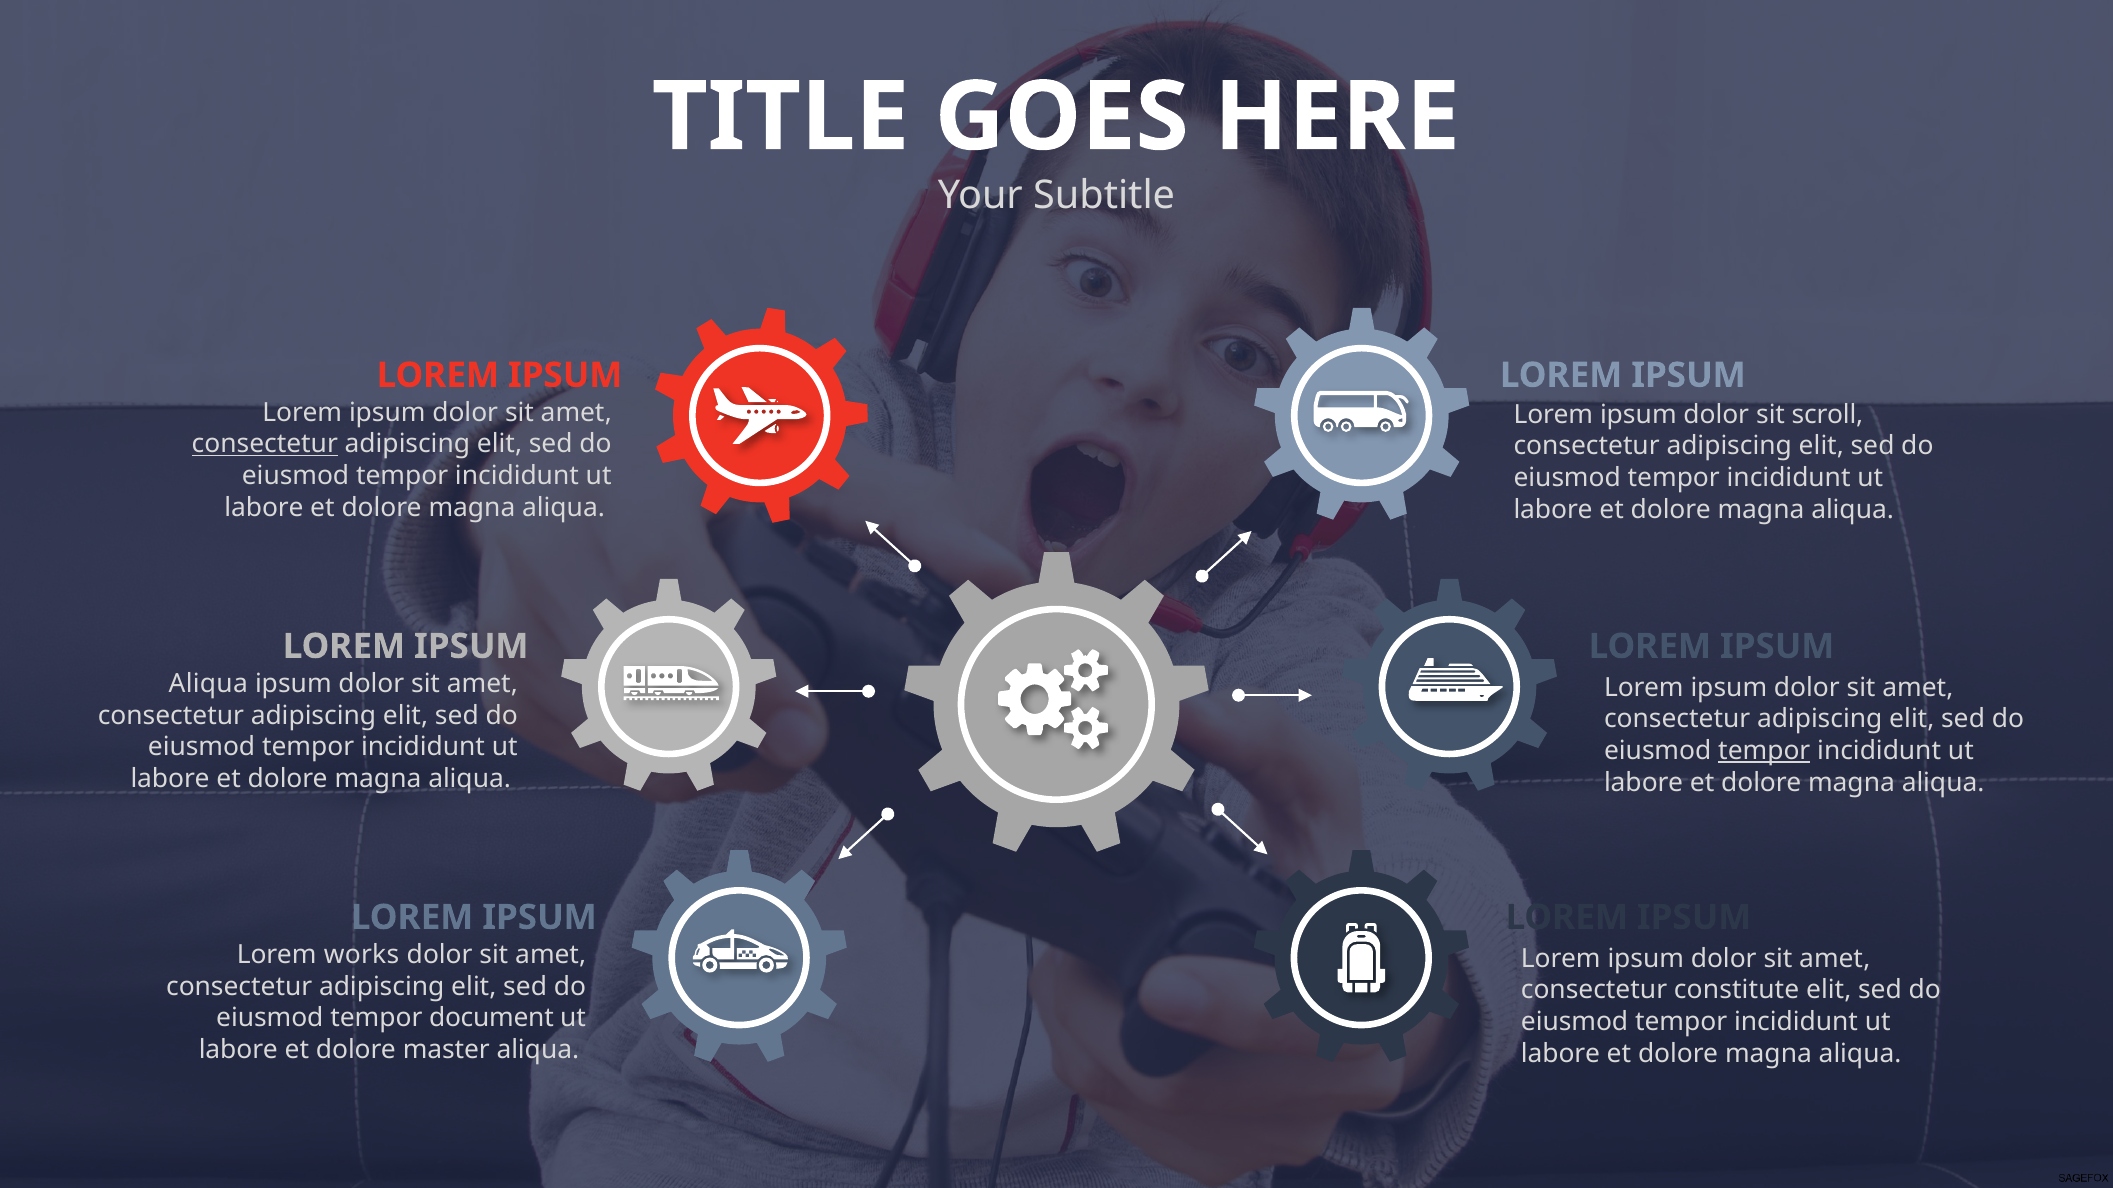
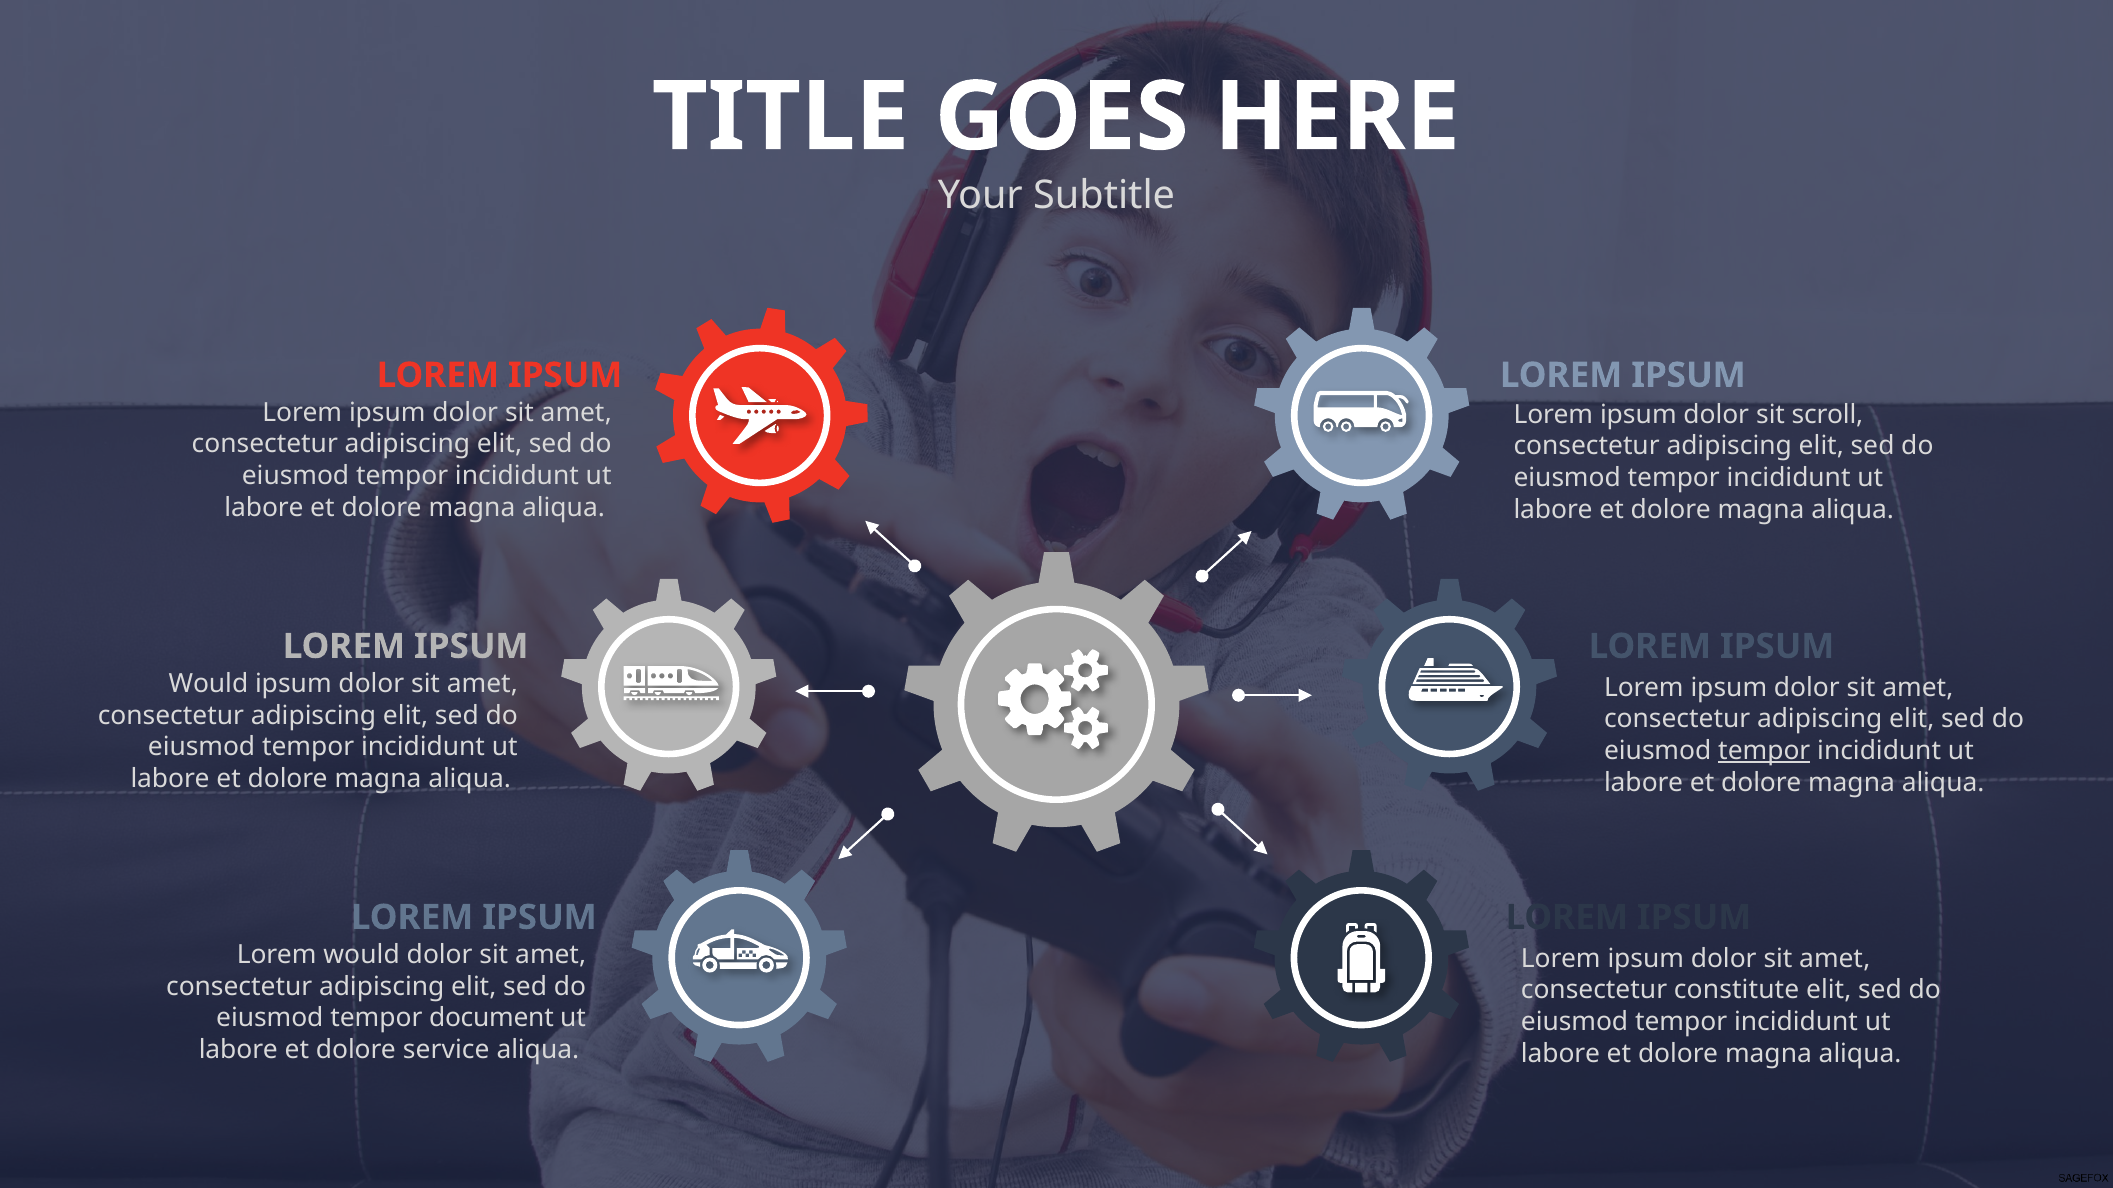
consectetur at (265, 445) underline: present -> none
Aliqua at (208, 684): Aliqua -> Would
Lorem works: works -> would
master: master -> service
